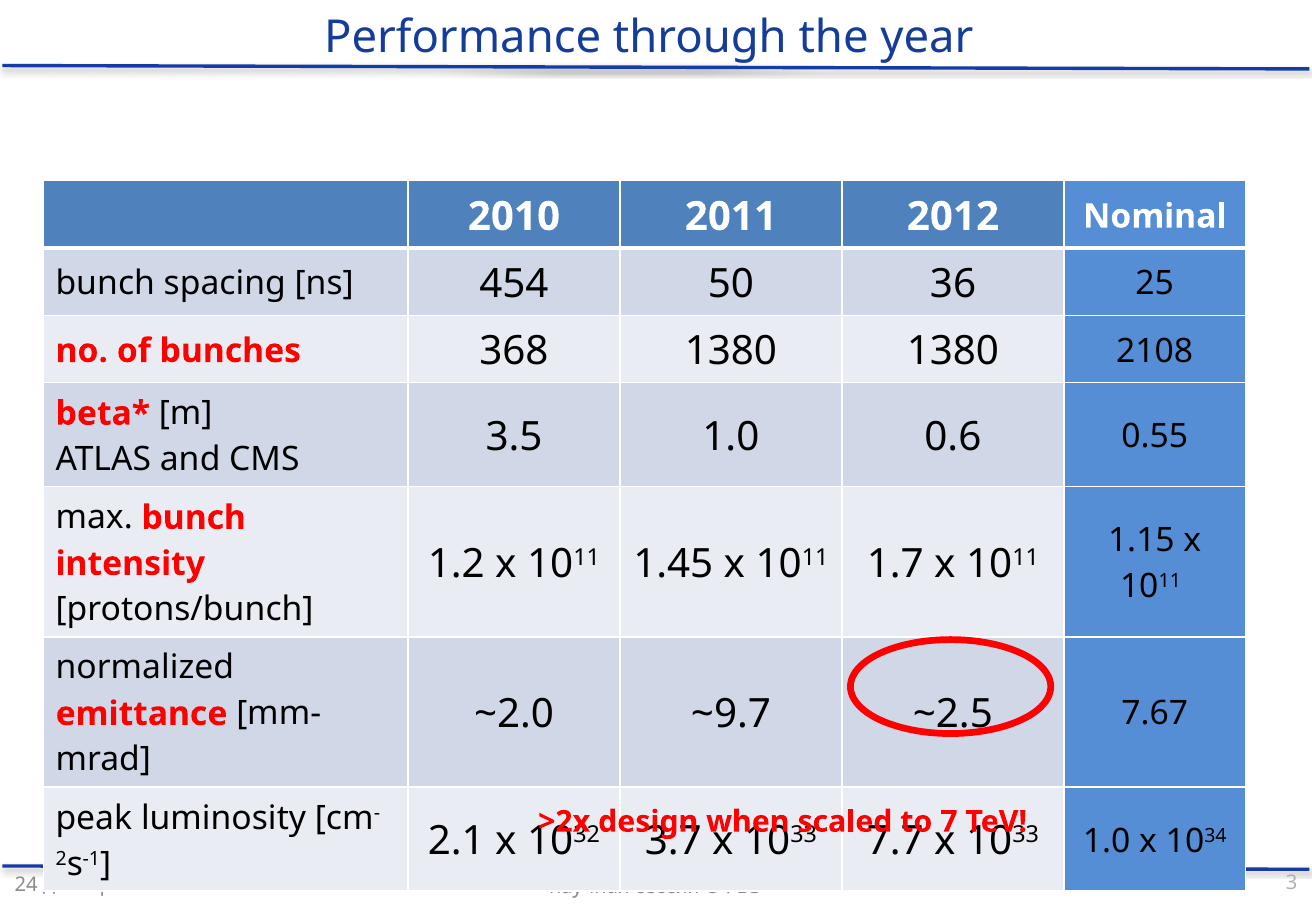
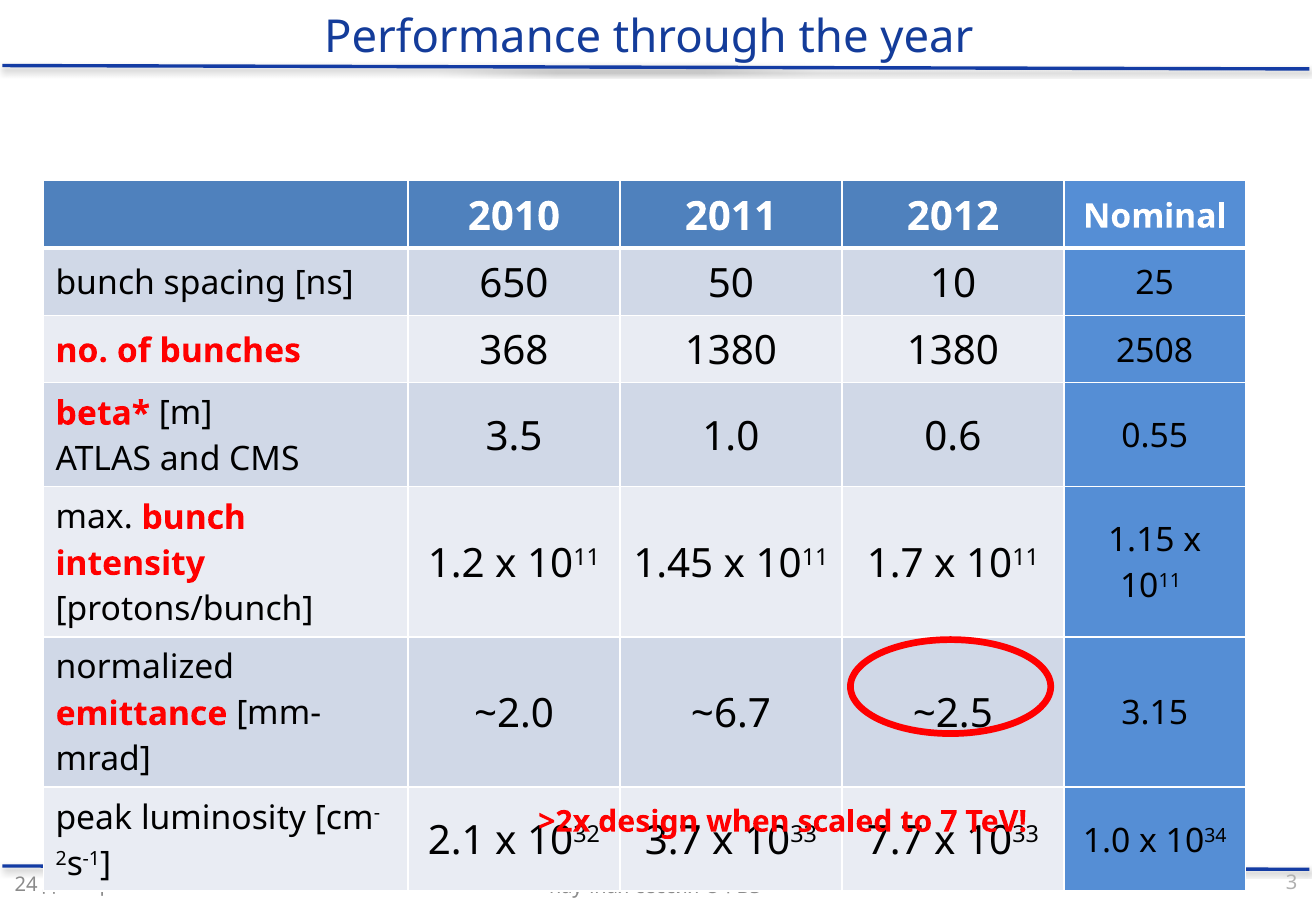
454: 454 -> 650
36: 36 -> 10
2108: 2108 -> 2508
~9.7: ~9.7 -> ~6.7
7.67: 7.67 -> 3.15
